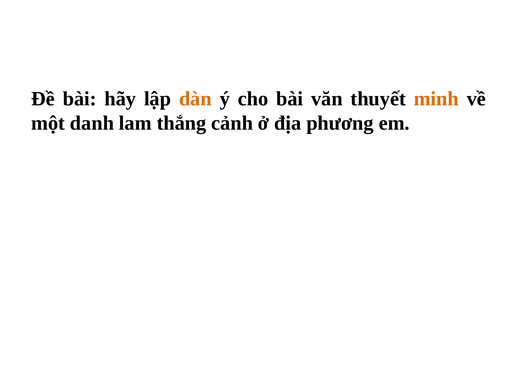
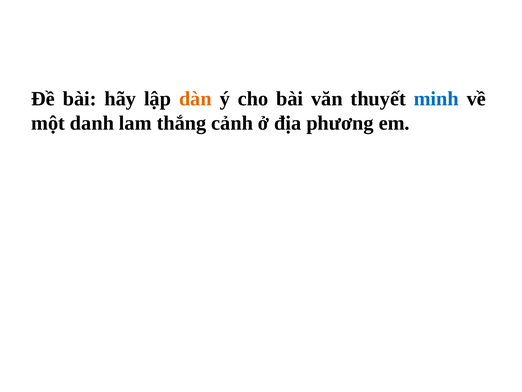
minh colour: orange -> blue
